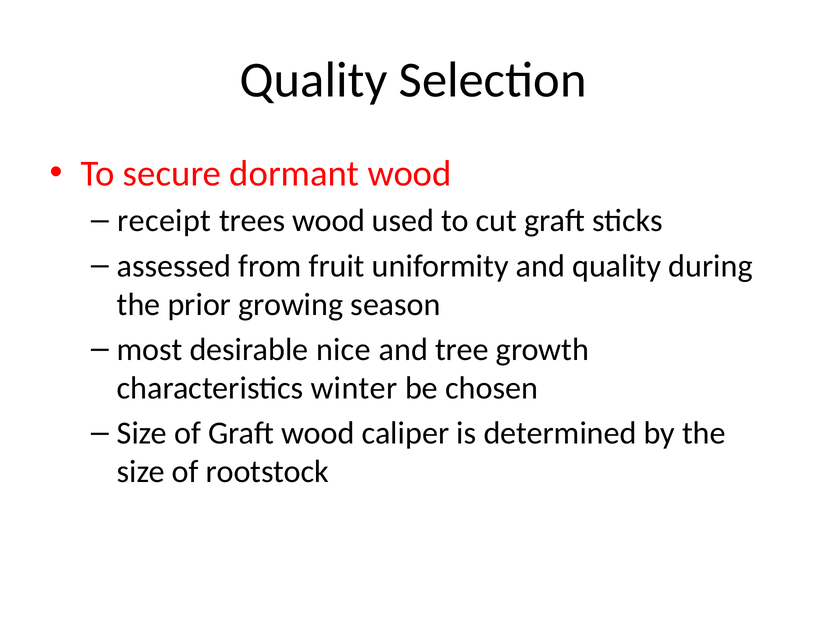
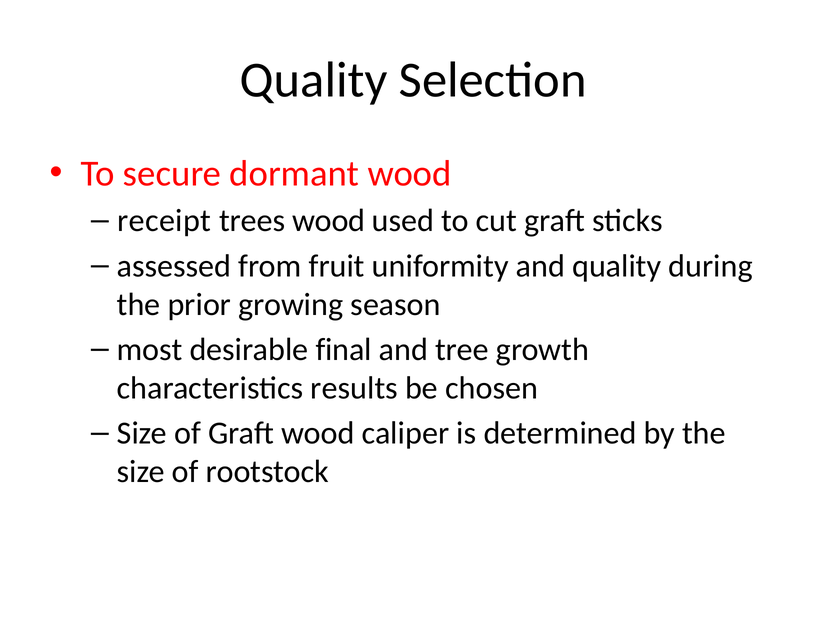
nice: nice -> final
winter: winter -> results
